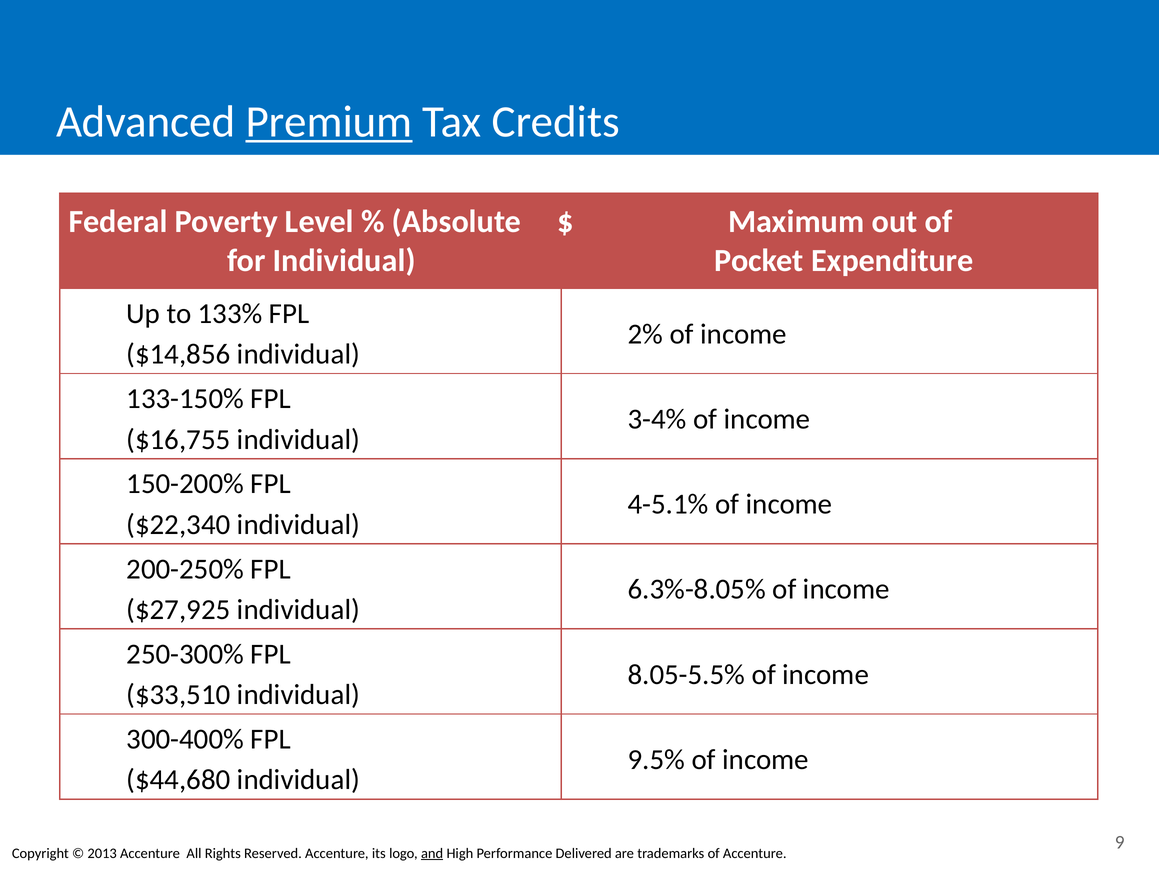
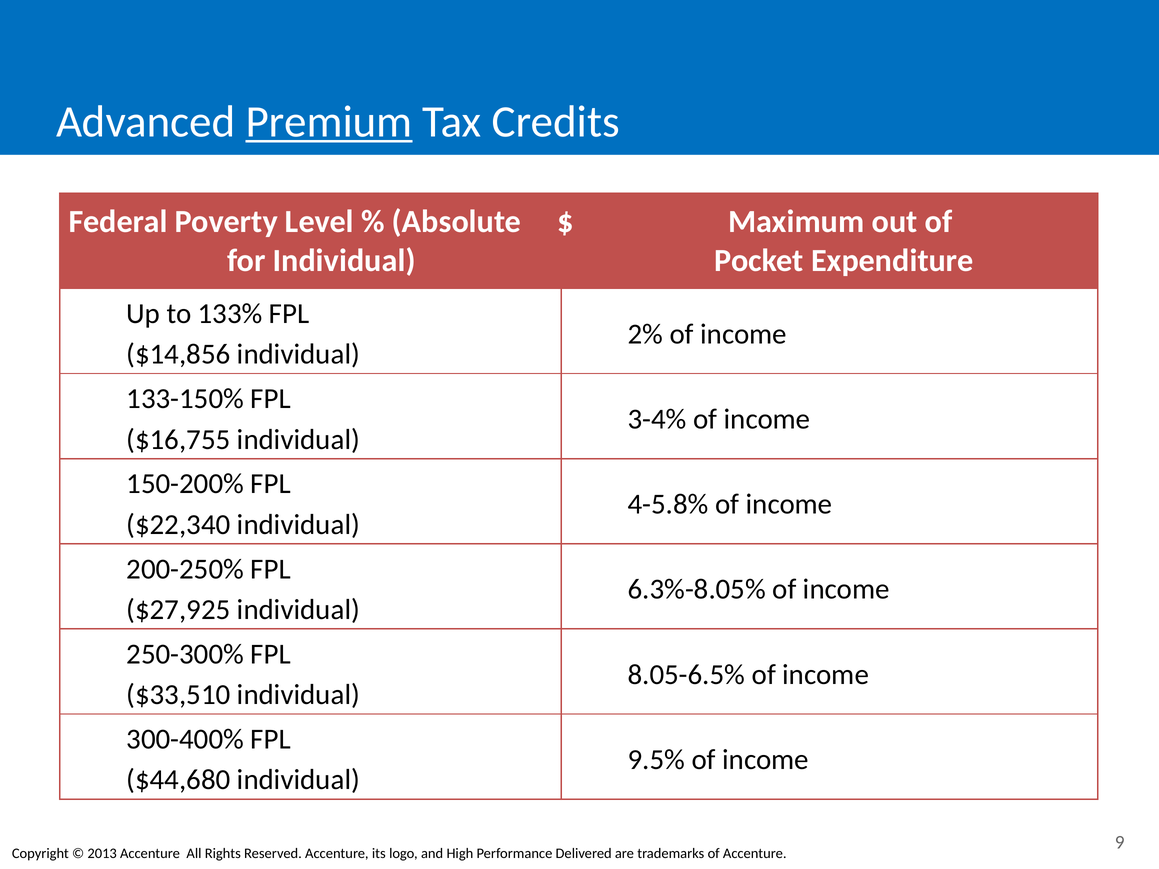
4-5.1%: 4-5.1% -> 4-5.8%
8.05-5.5%: 8.05-5.5% -> 8.05-6.5%
and underline: present -> none
